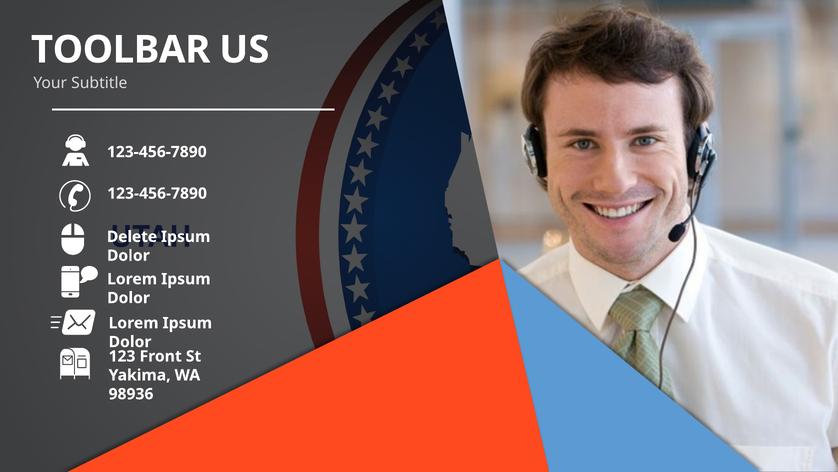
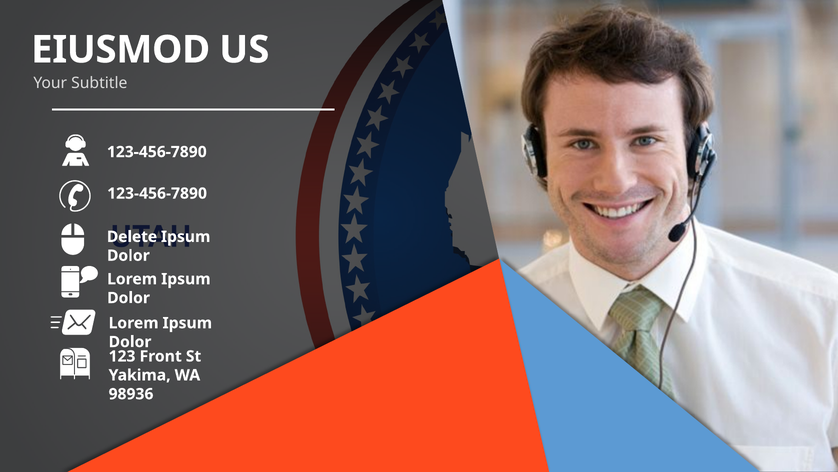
TOOLBAR: TOOLBAR -> EIUSMOD
